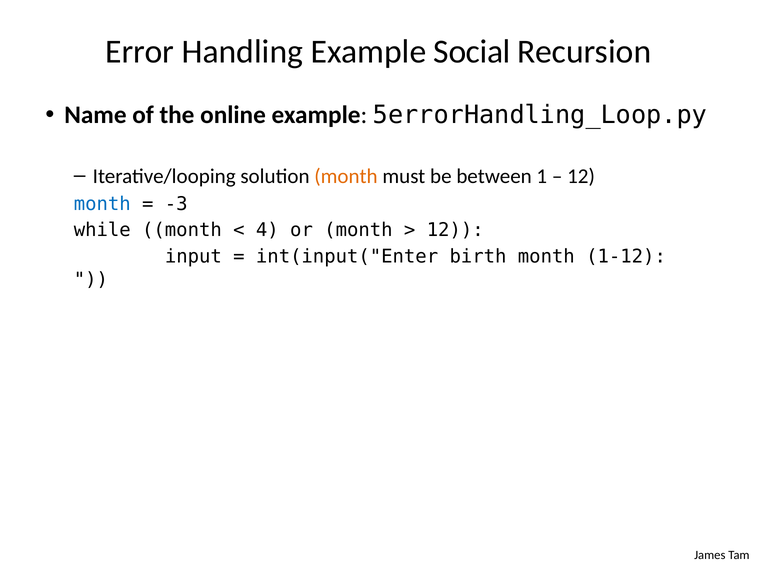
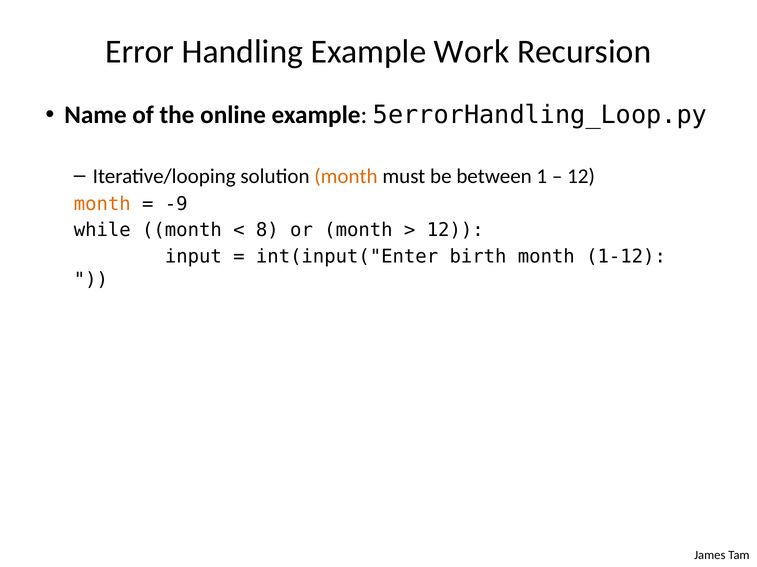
Social: Social -> Work
month at (102, 204) colour: blue -> orange
-3: -3 -> -9
4: 4 -> 8
